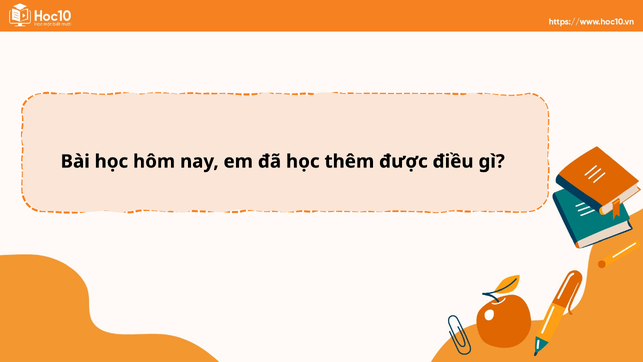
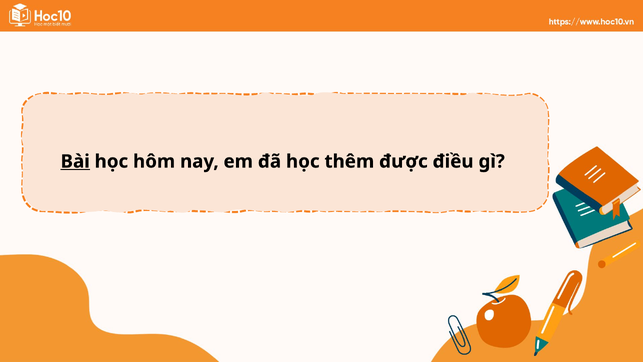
Bài underline: none -> present
